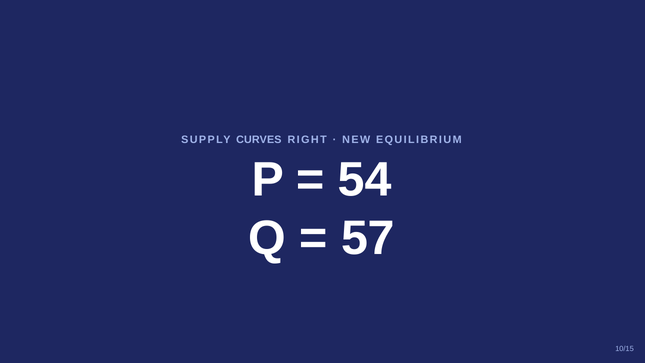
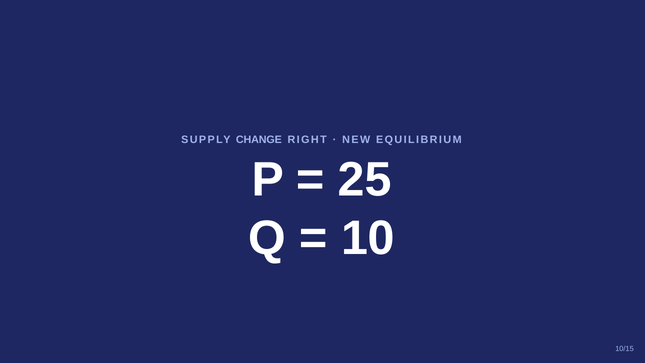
CURVES: CURVES -> CHANGE
54: 54 -> 25
57: 57 -> 10
